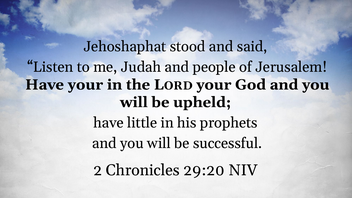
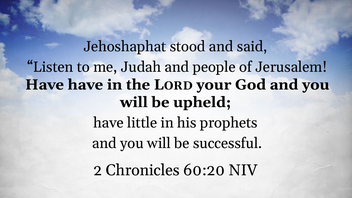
Have your: your -> have
29:20: 29:20 -> 60:20
